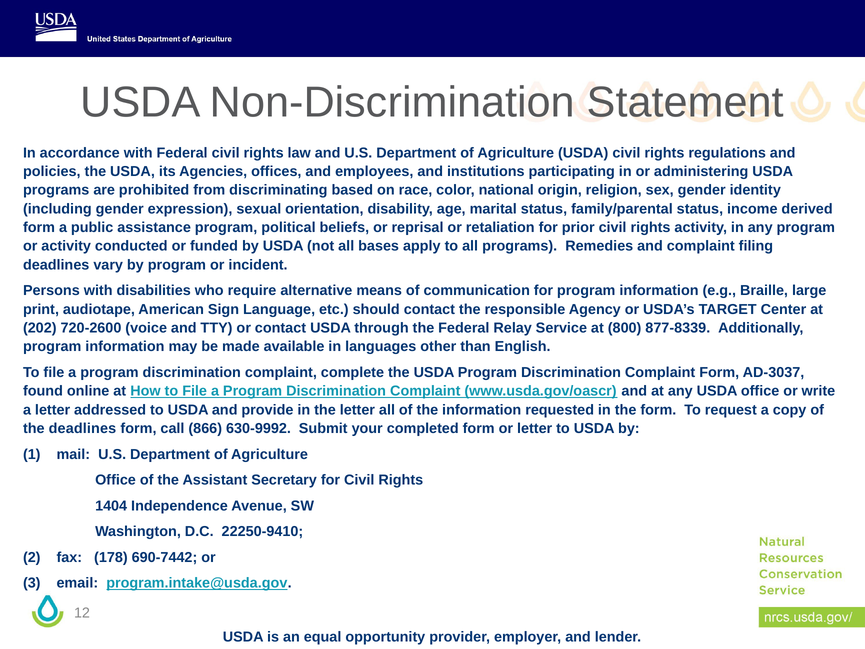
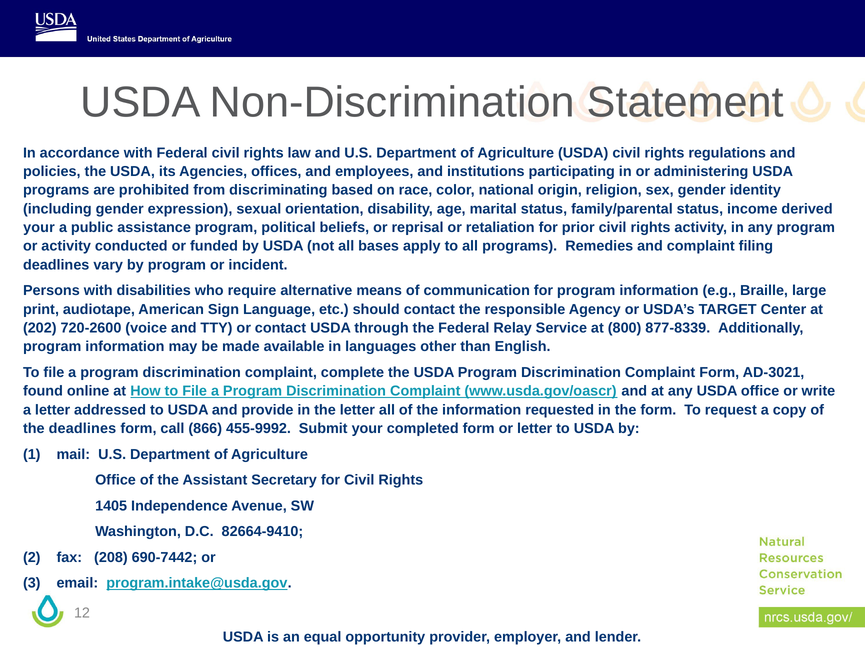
form at (39, 227): form -> your
AD-3037: AD-3037 -> AD-3021
630-9992: 630-9992 -> 455-9992
1404: 1404 -> 1405
22250-9410: 22250-9410 -> 82664-9410
178: 178 -> 208
